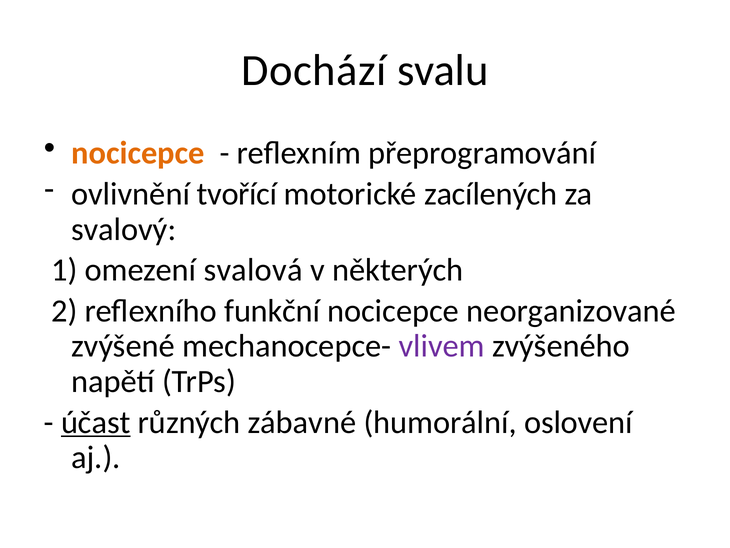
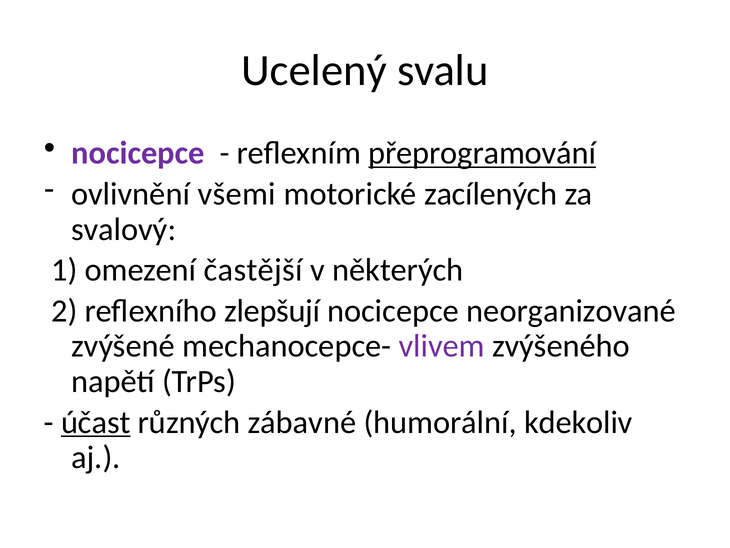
Dochází: Dochází -> Ucelený
nocicepce at (138, 153) colour: orange -> purple
přeprogramování underline: none -> present
tvořící: tvořící -> všemi
svalová: svalová -> častější
funkční: funkční -> zlepšují
oslovení: oslovení -> kdekoliv
